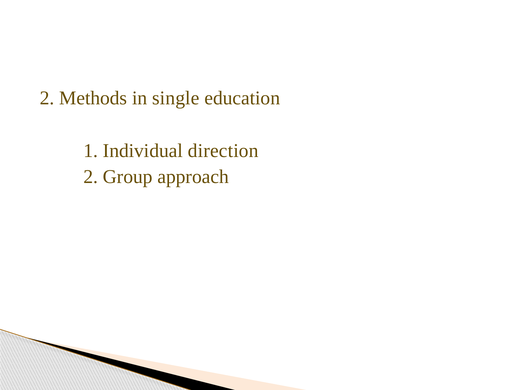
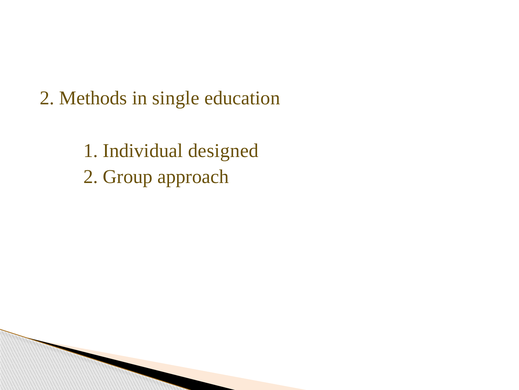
direction: direction -> designed
